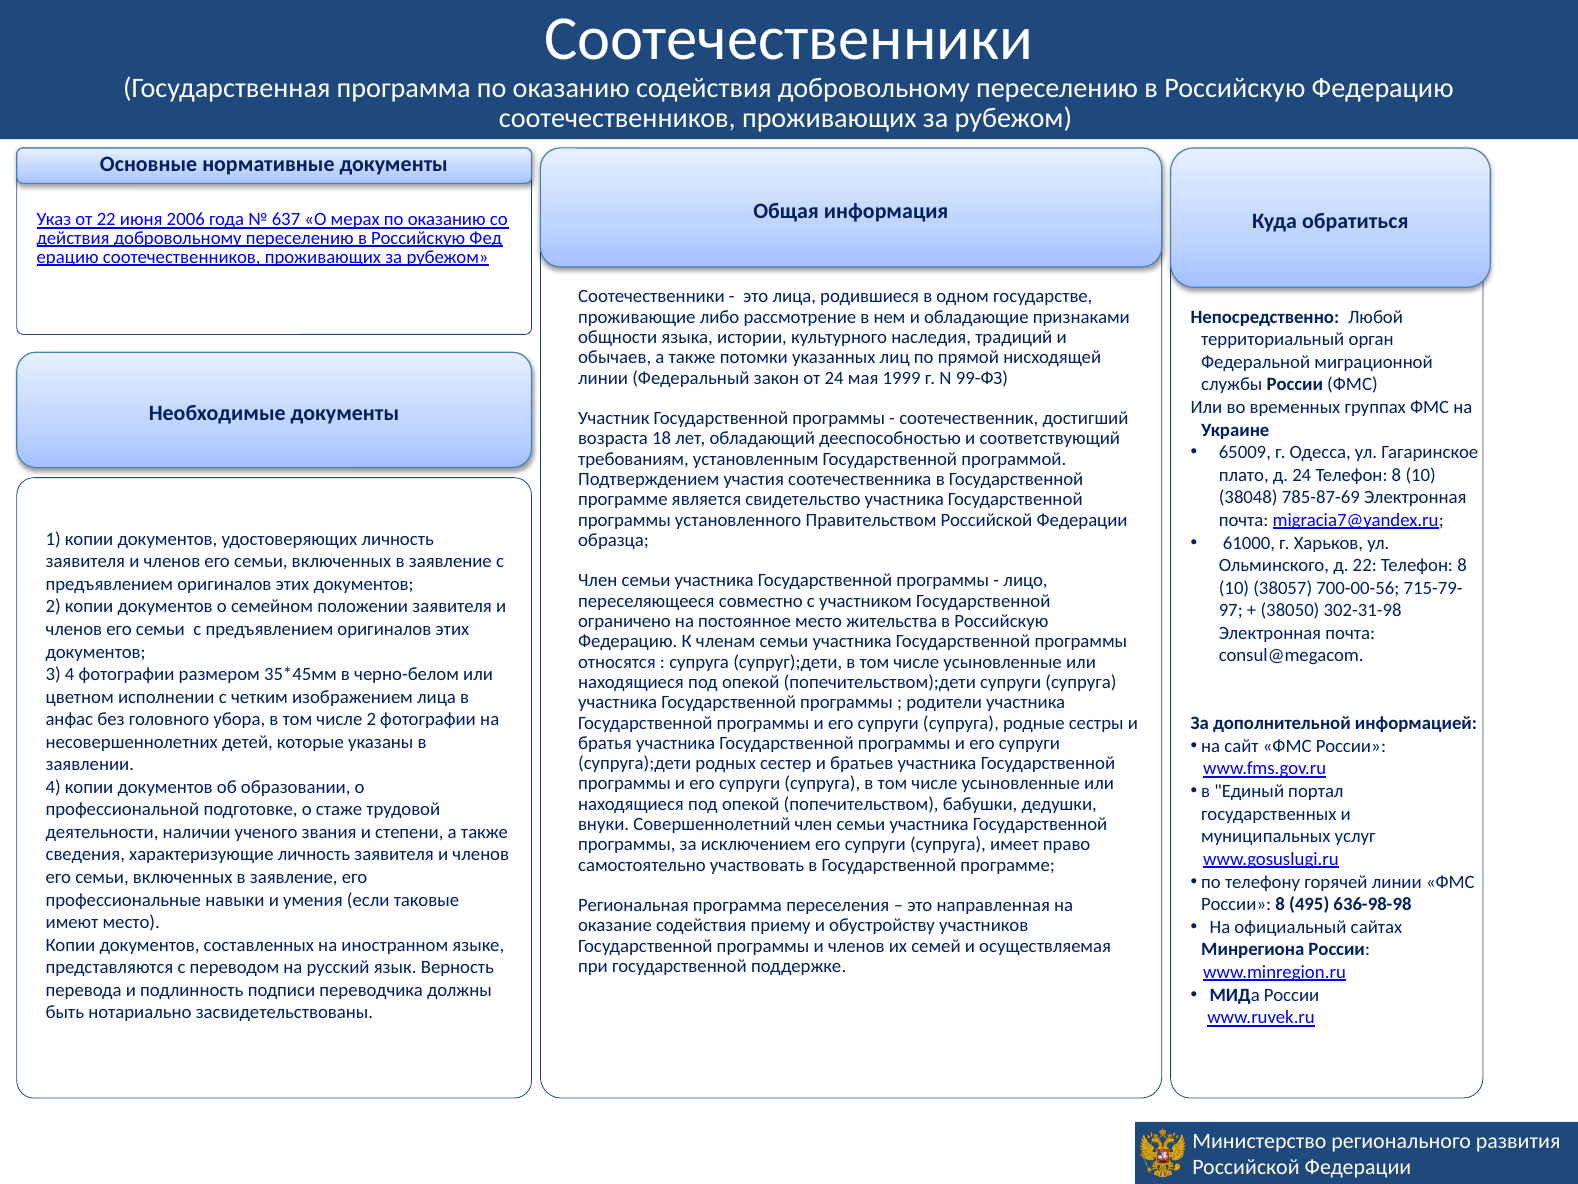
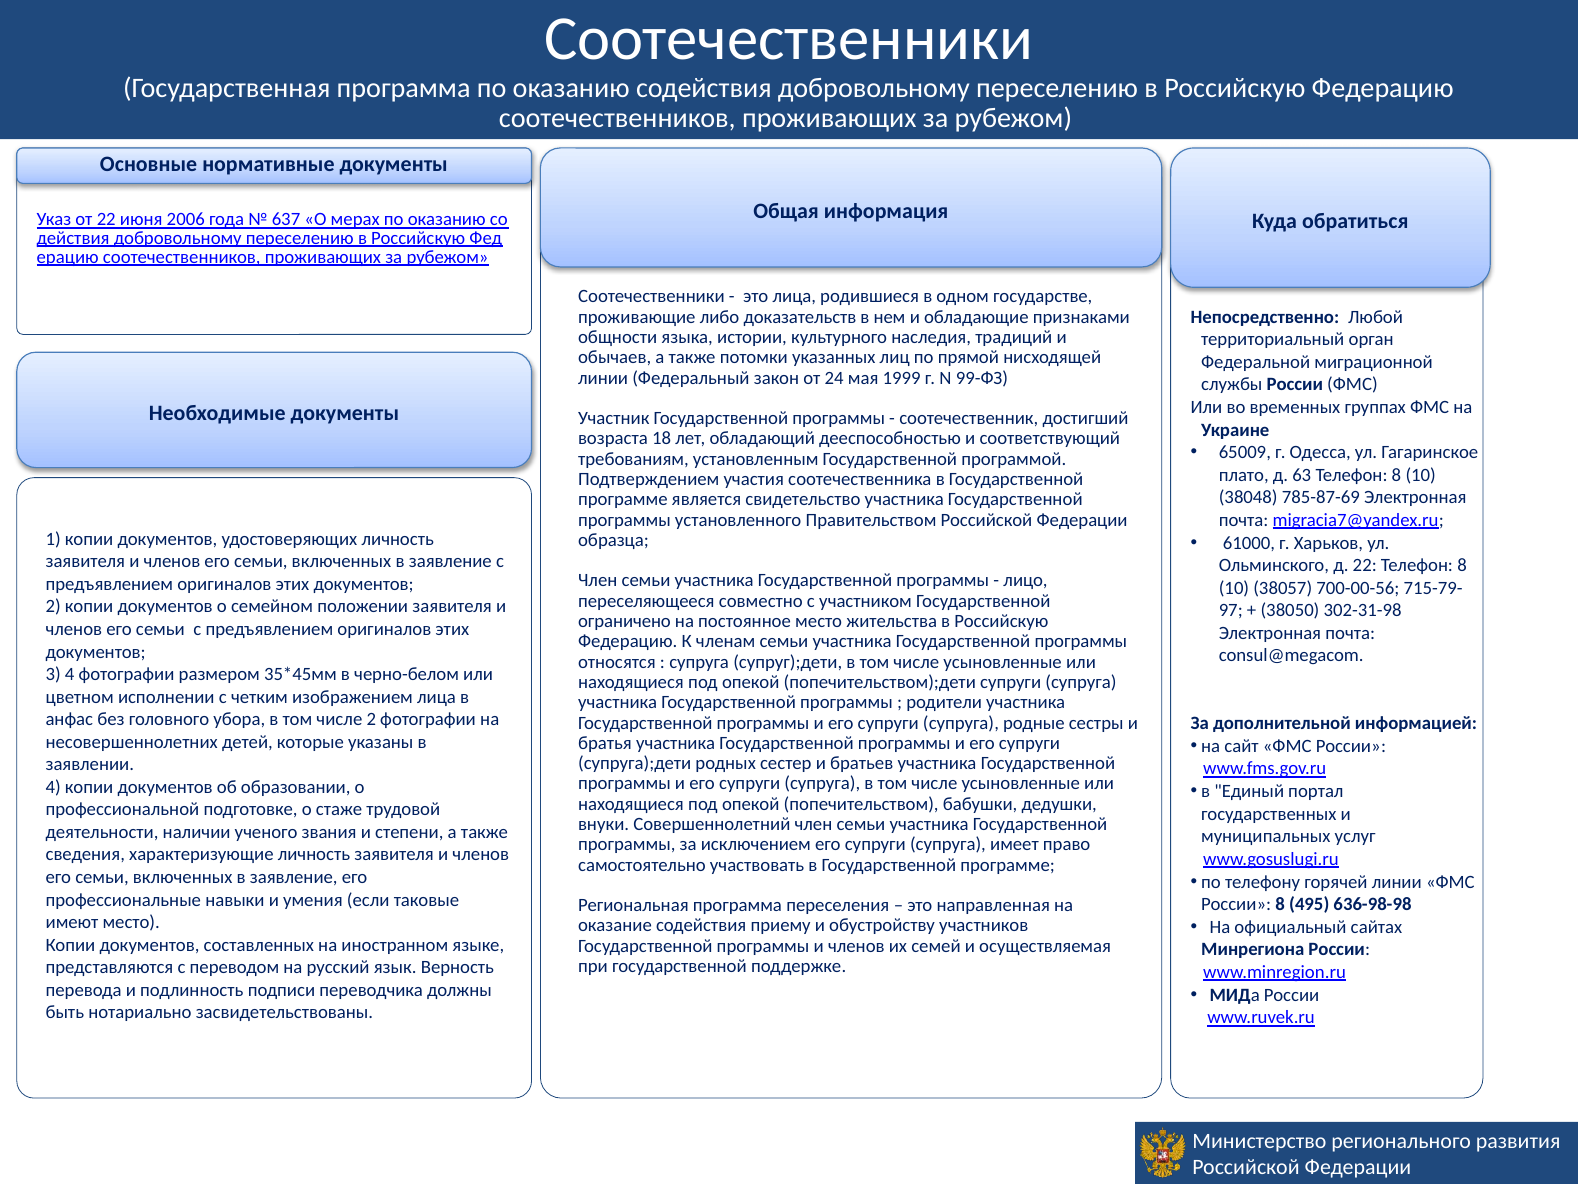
рассмотрение: рассмотрение -> доказательств
д 24: 24 -> 63
